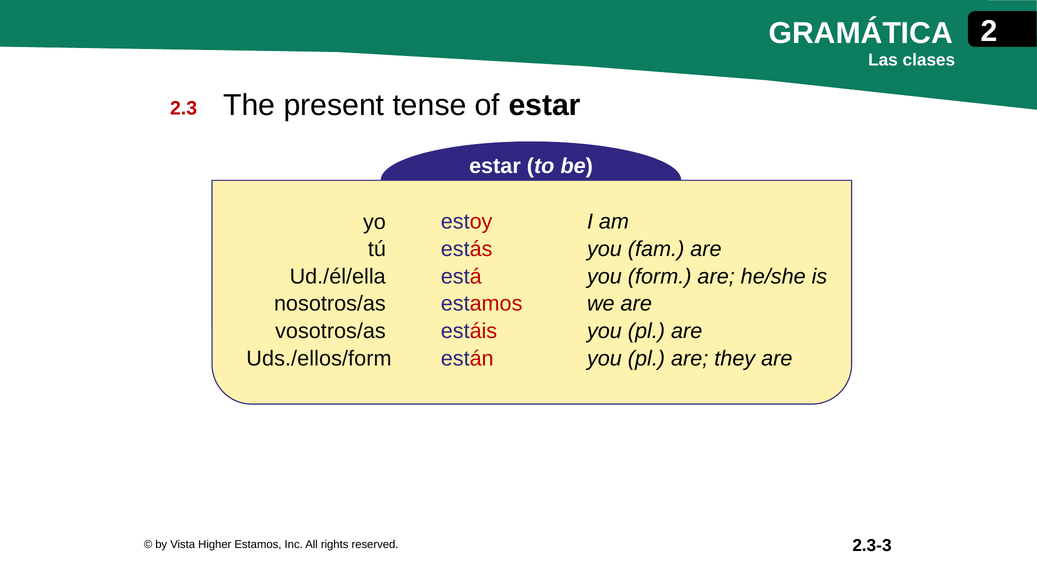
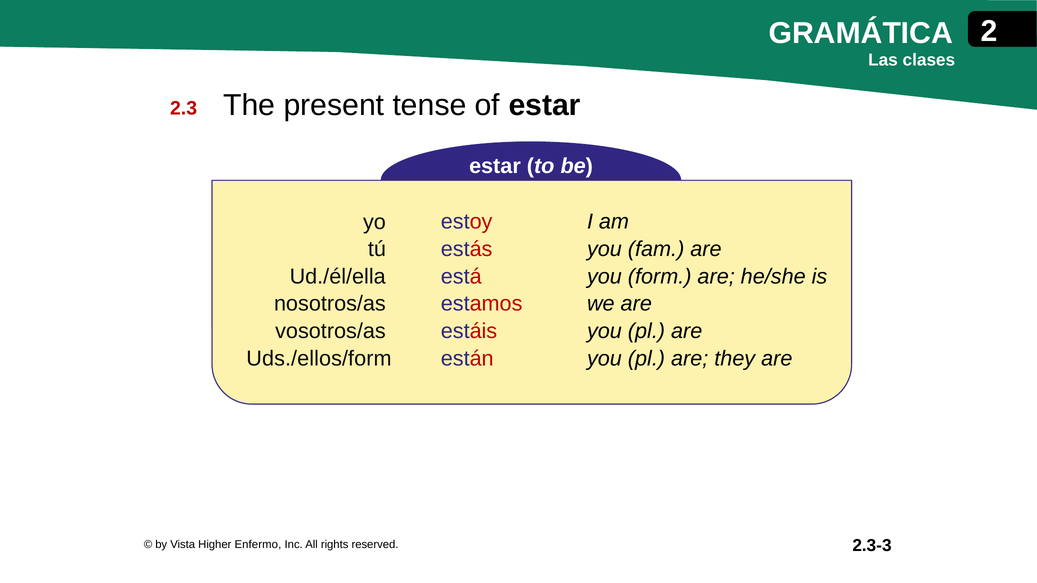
Higher Estamos: Estamos -> Enfermo
